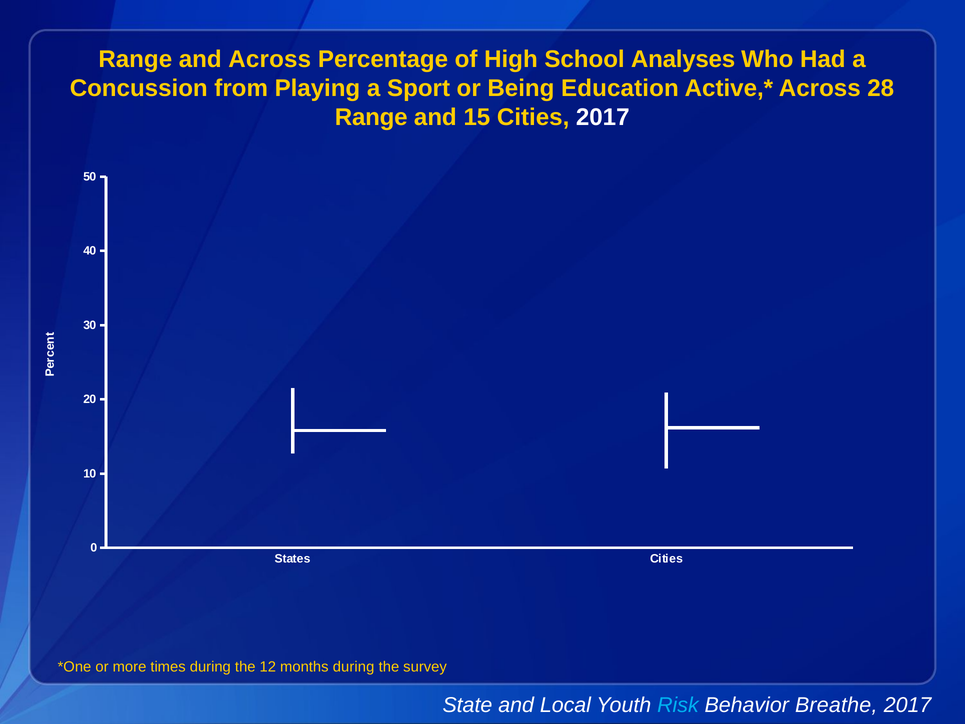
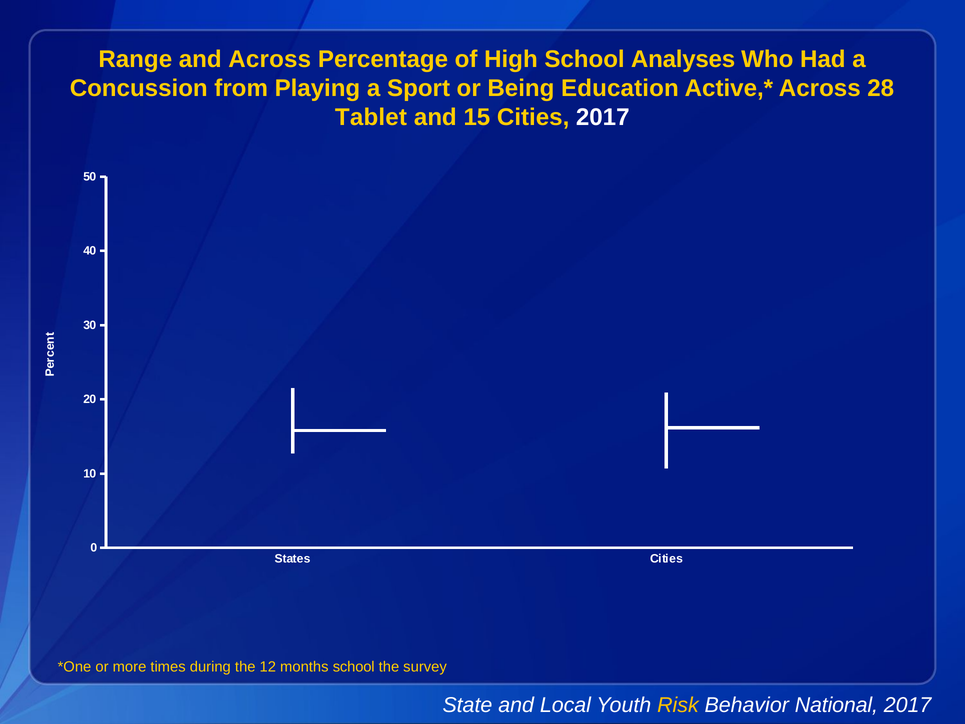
Range at (371, 117): Range -> Tablet
months during: during -> school
Risk colour: light blue -> yellow
Breathe: Breathe -> National
